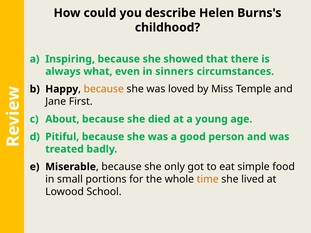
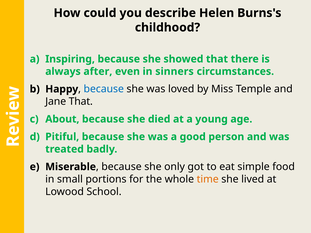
what: what -> after
because at (104, 89) colour: orange -> blue
Jane First: First -> That
